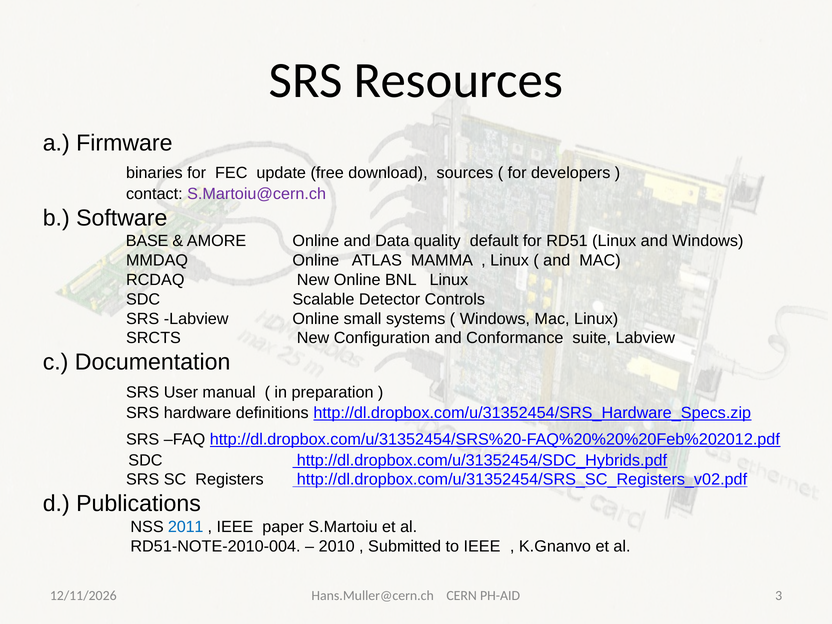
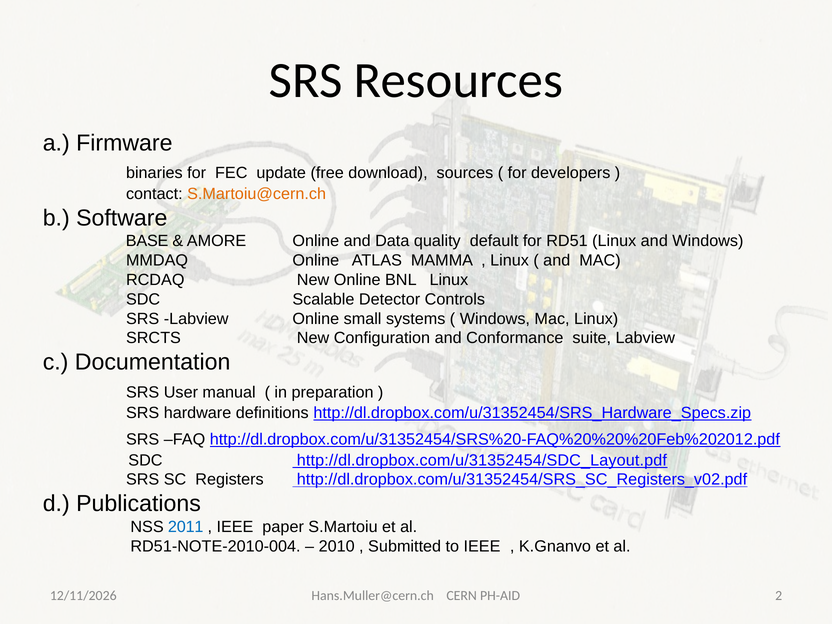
S.Martoiu@cern.ch colour: purple -> orange
http://dl.dropbox.com/u/31352454/SDC_Hybrids.pdf: http://dl.dropbox.com/u/31352454/SDC_Hybrids.pdf -> http://dl.dropbox.com/u/31352454/SDC_Layout.pdf
3: 3 -> 2
